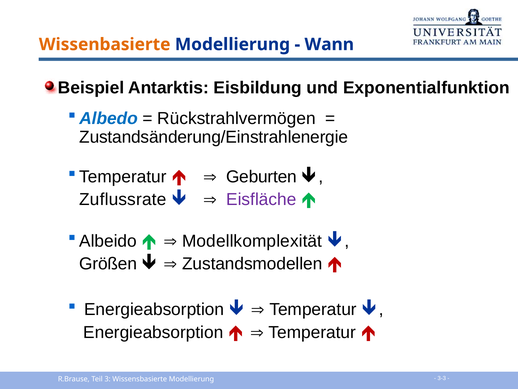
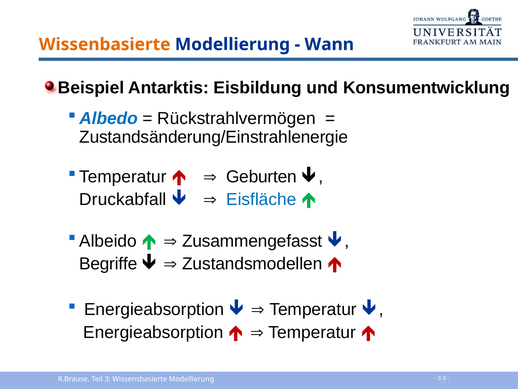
Exponentialfunktion: Exponentialfunktion -> Konsumentwicklung
Zuflussrate: Zuflussrate -> Druckabfall
Eisfläche colour: purple -> blue
Modellkomplexität: Modellkomplexität -> Zusammengefasst
Größen: Größen -> Begriffe
